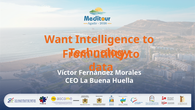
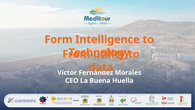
Want: Want -> Form
